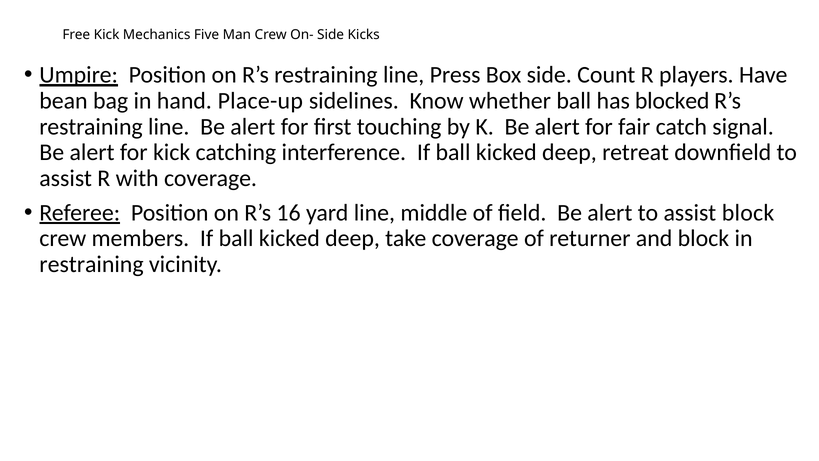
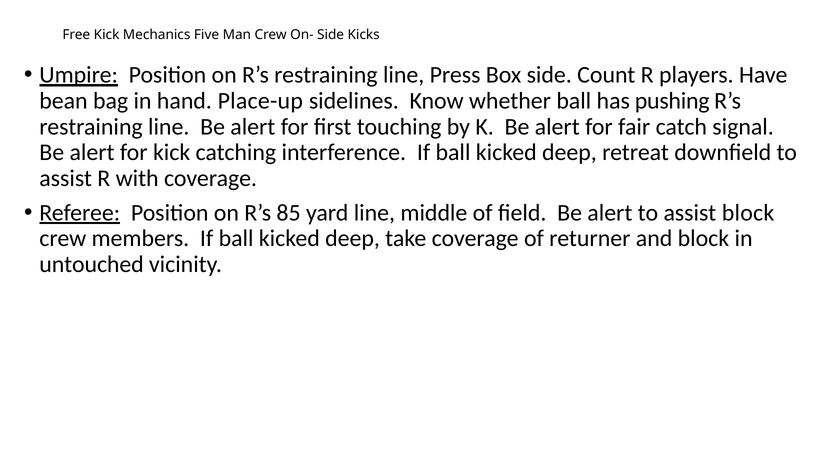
blocked: blocked -> pushing
16: 16 -> 85
restraining at (91, 264): restraining -> untouched
